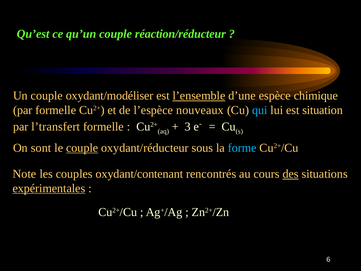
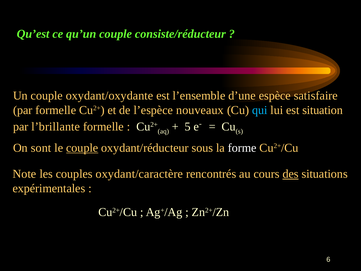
réaction/réducteur: réaction/réducteur -> consiste/réducteur
oxydant/modéliser: oxydant/modéliser -> oxydant/oxydante
l’ensemble underline: present -> none
chimique: chimique -> satisfaire
l’transfert: l’transfert -> l’brillante
3: 3 -> 5
forme colour: light blue -> white
oxydant/contenant: oxydant/contenant -> oxydant/caractère
expérimentales underline: present -> none
